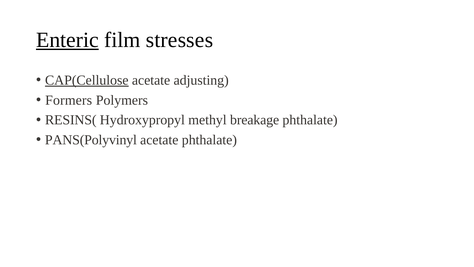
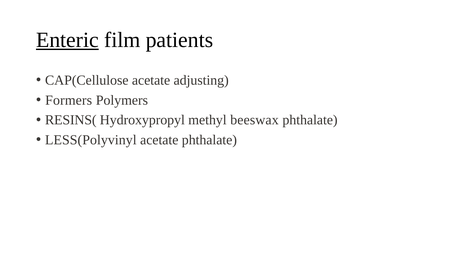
stresses: stresses -> patients
CAP(Cellulose underline: present -> none
breakage: breakage -> beeswax
PANS(Polyvinyl: PANS(Polyvinyl -> LESS(Polyvinyl
